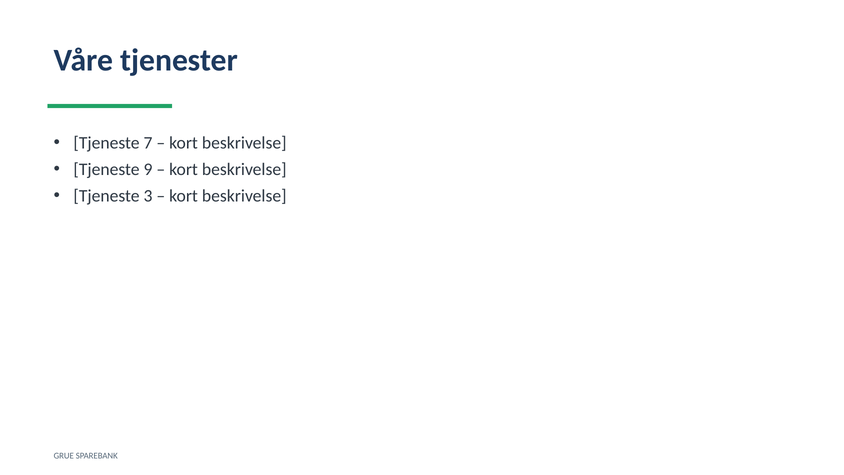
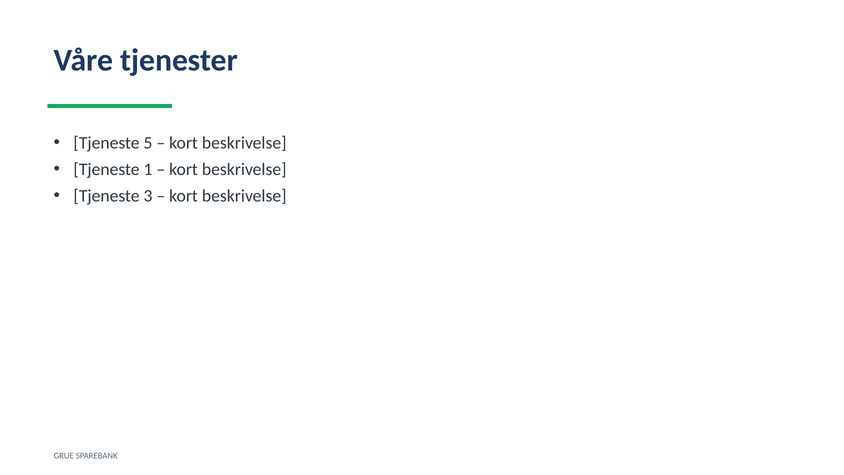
7: 7 -> 5
9: 9 -> 1
